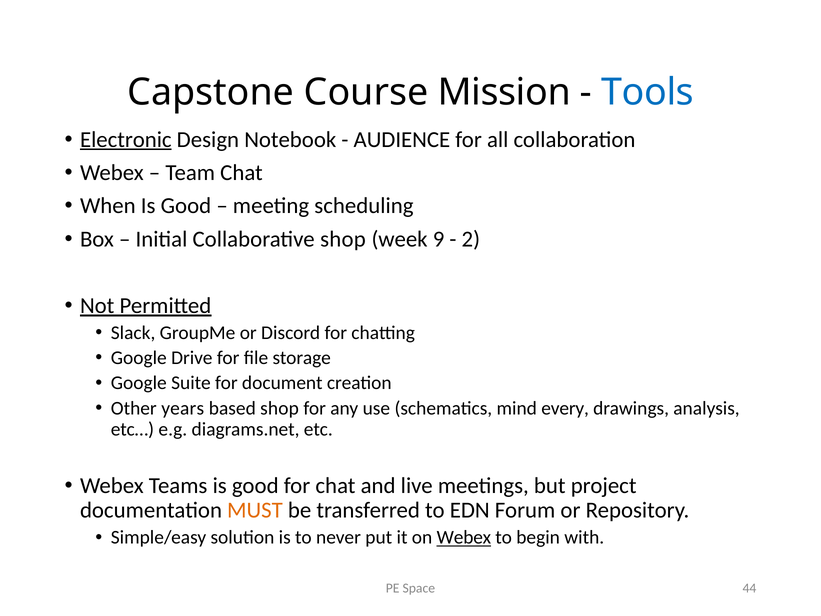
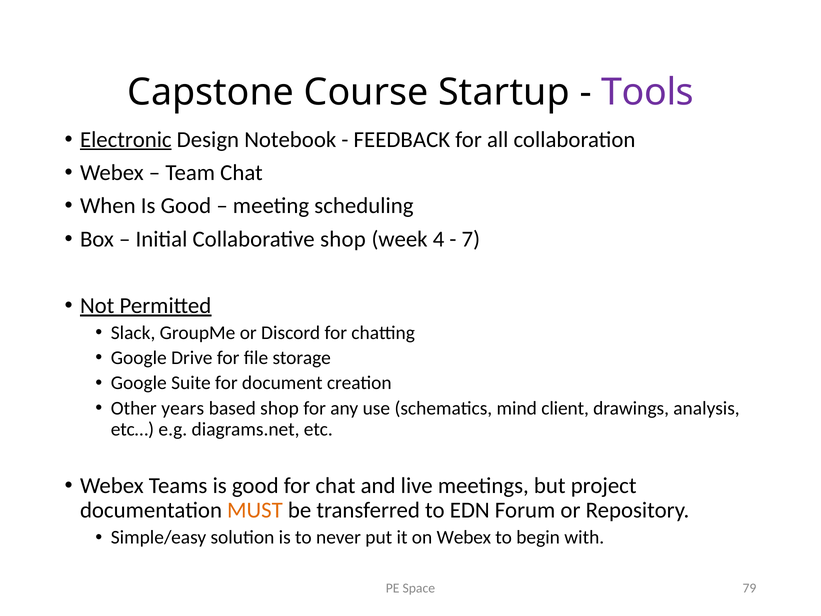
Mission: Mission -> Startup
Tools colour: blue -> purple
AUDIENCE: AUDIENCE -> FEEDBACK
9: 9 -> 4
2: 2 -> 7
every: every -> client
Webex at (464, 537) underline: present -> none
44: 44 -> 79
